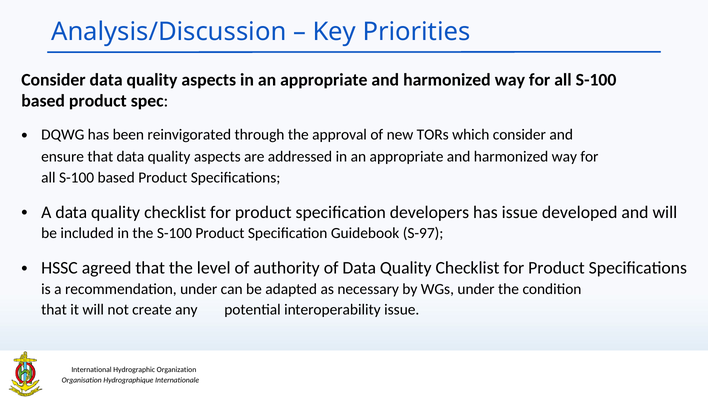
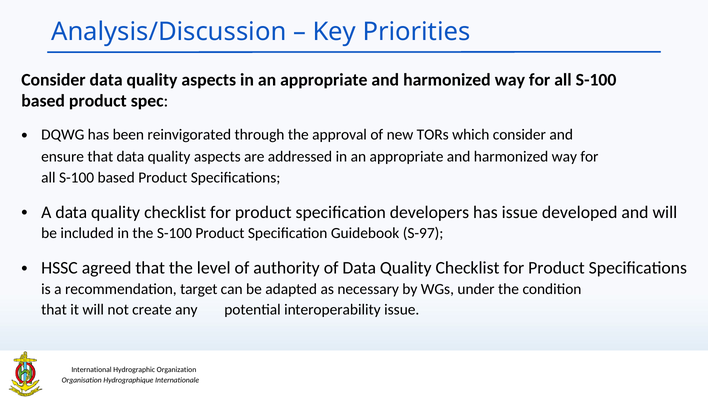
recommendation under: under -> target
